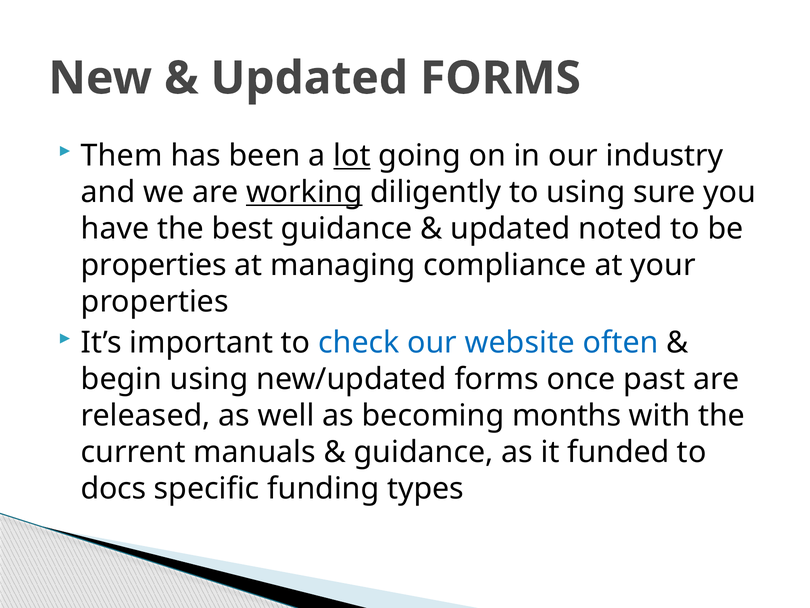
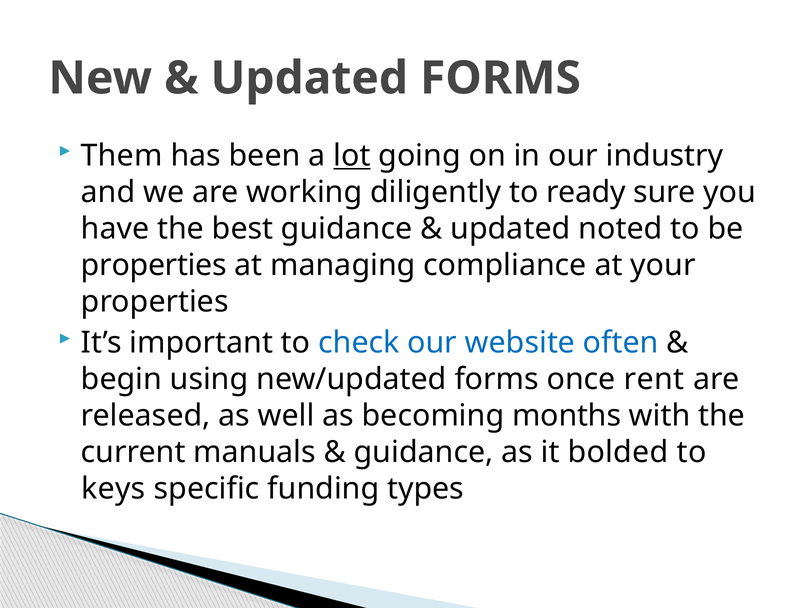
working underline: present -> none
to using: using -> ready
past: past -> rent
funded: funded -> bolded
docs: docs -> keys
